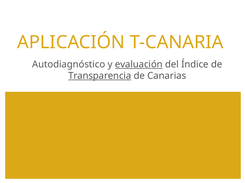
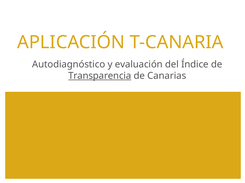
evaluación underline: present -> none
